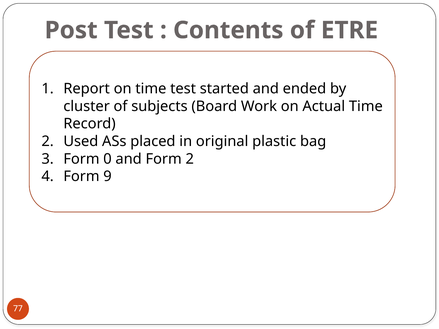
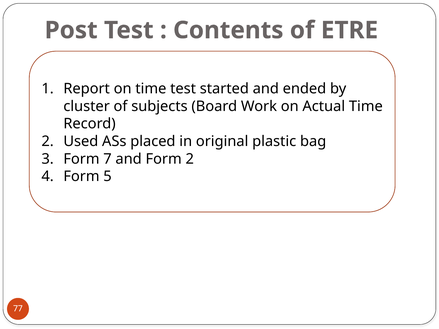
0: 0 -> 7
9: 9 -> 5
